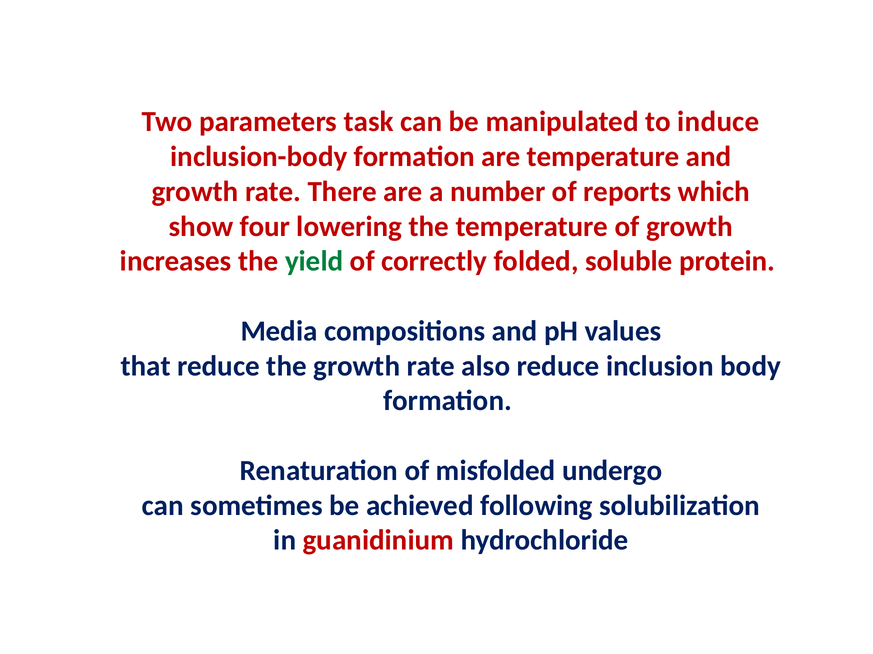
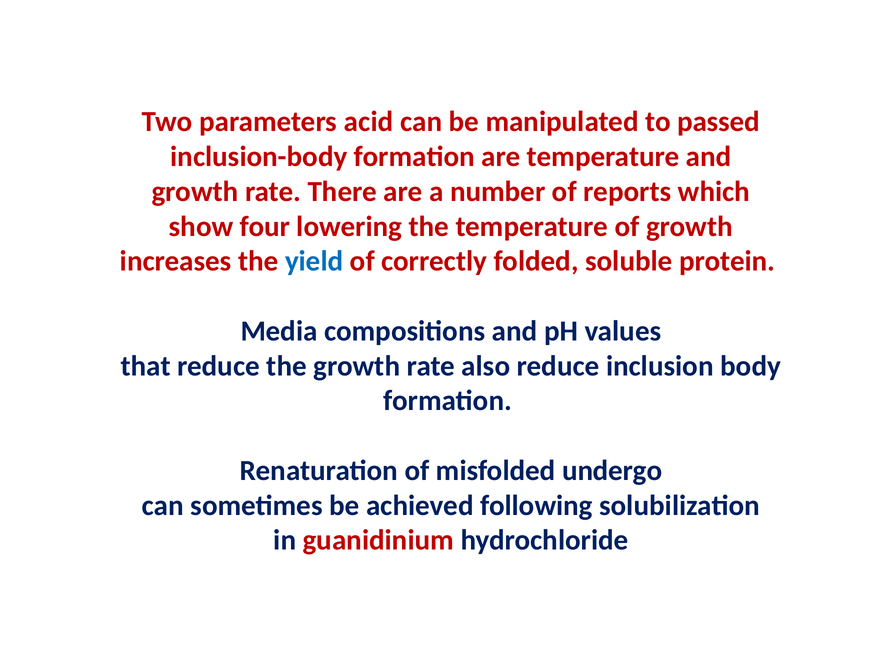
task: task -> acid
induce: induce -> passed
yield colour: green -> blue
